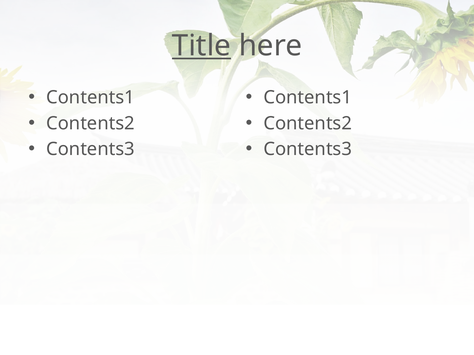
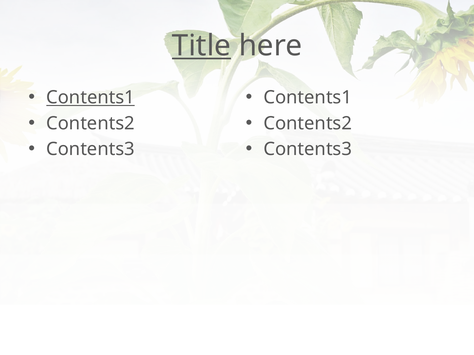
Contents1 at (90, 98) underline: none -> present
